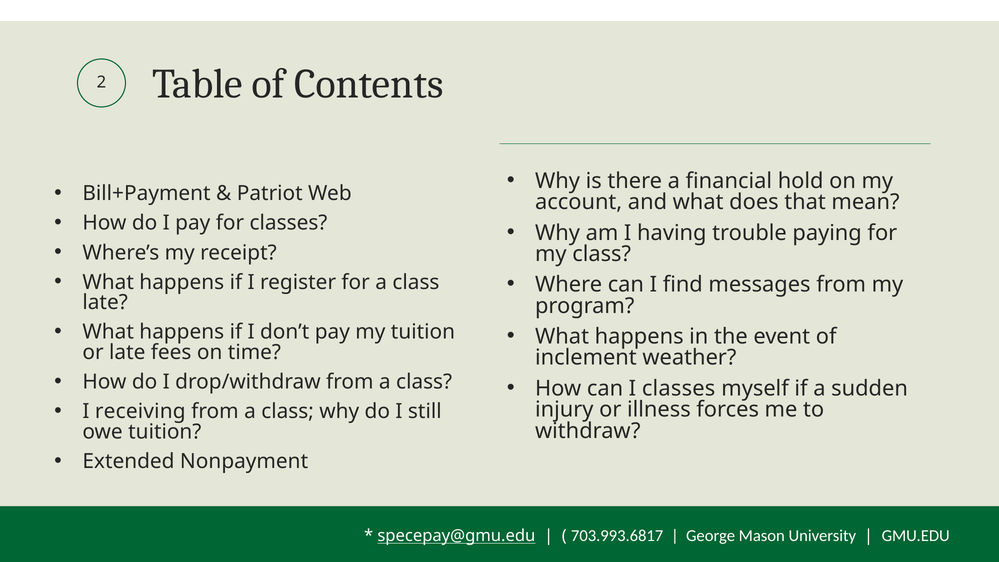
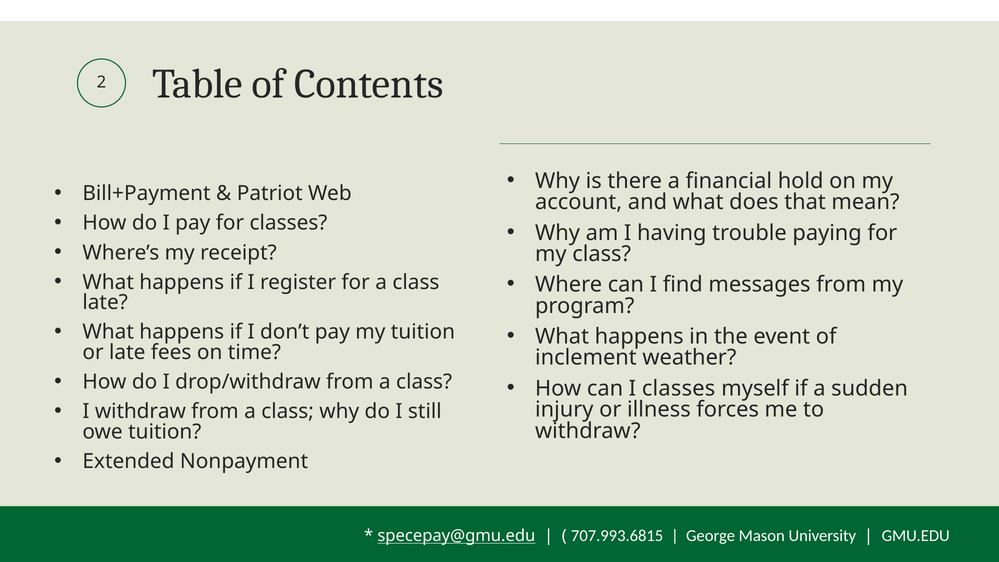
I receiving: receiving -> withdraw
703.993.6817: 703.993.6817 -> 707.993.6815
